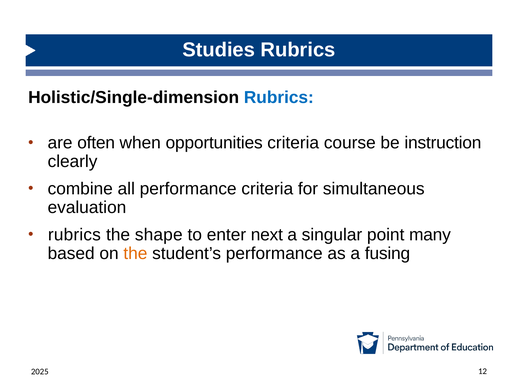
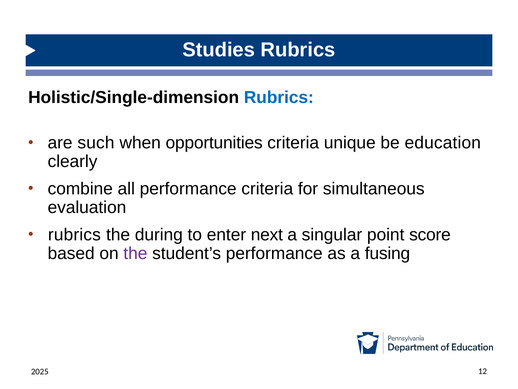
often: often -> such
course: course -> unique
instruction: instruction -> education
shape: shape -> during
many: many -> score
the at (135, 253) colour: orange -> purple
